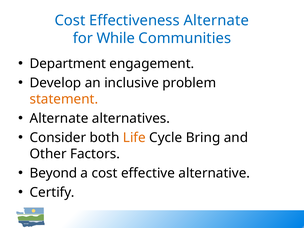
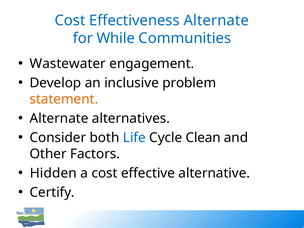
Department: Department -> Wastewater
Life colour: orange -> blue
Bring: Bring -> Clean
Beyond: Beyond -> Hidden
